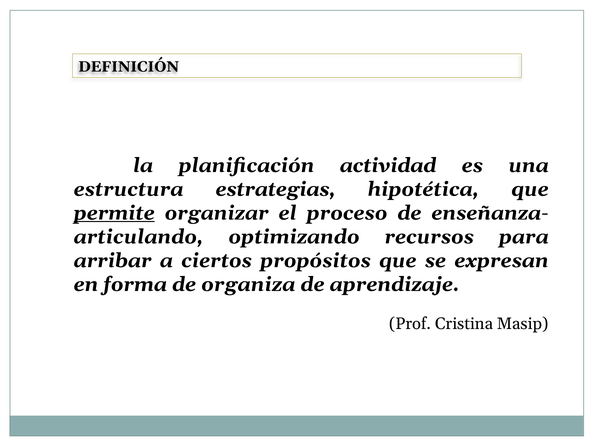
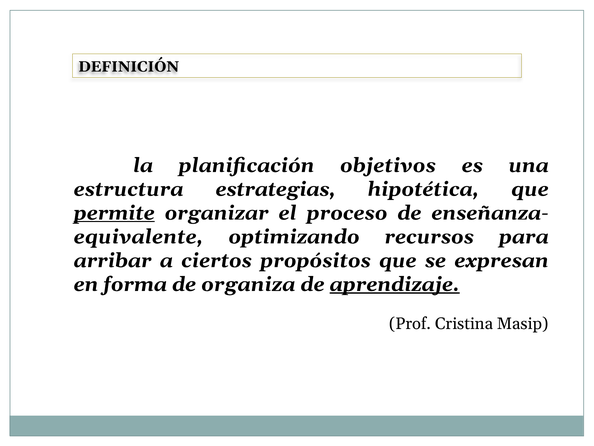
actividad: actividad -> objetivos
articulando: articulando -> equivalente
aprendizaje underline: none -> present
